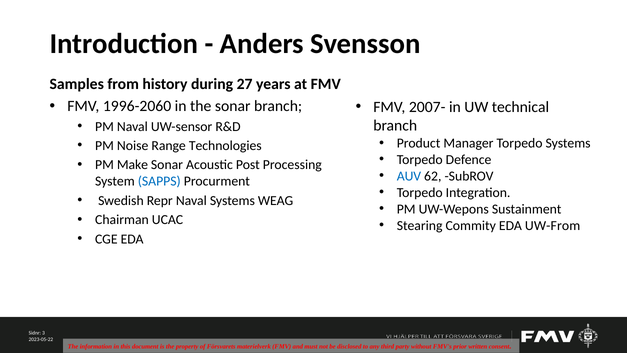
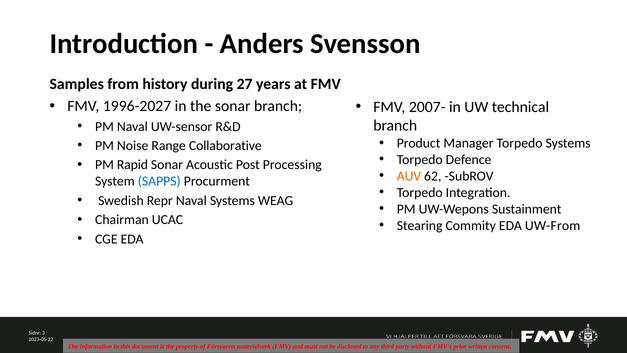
1996-2060: 1996-2060 -> 1996-2027
Technologies: Technologies -> Collaborative
Make: Make -> Rapid
AUV colour: blue -> orange
